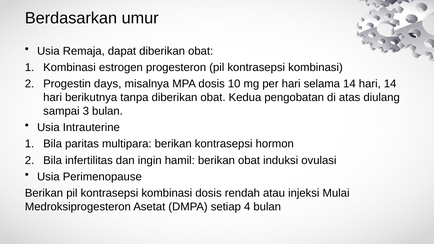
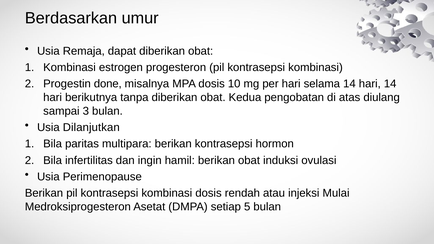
days: days -> done
Intrauterine: Intrauterine -> Dilanjutkan
4: 4 -> 5
